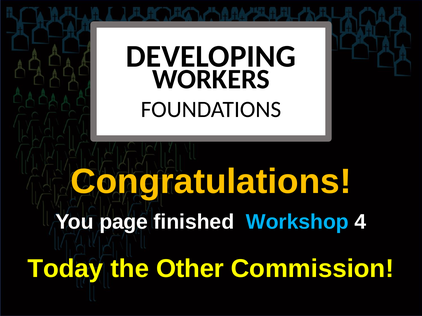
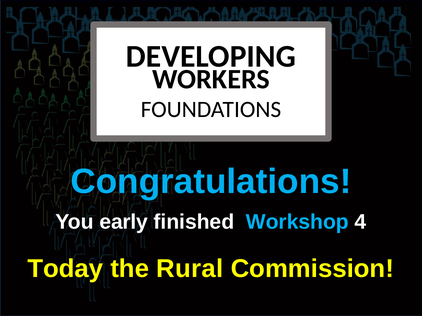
Congratulations colour: yellow -> light blue
page: page -> early
Other: Other -> Rural
